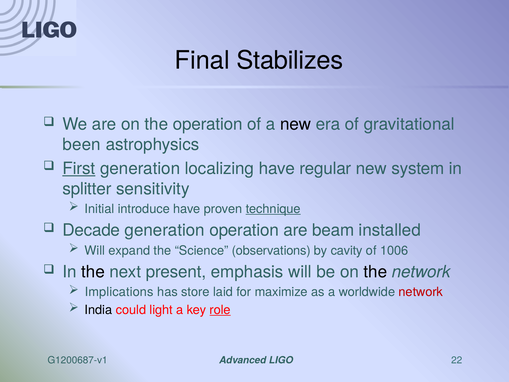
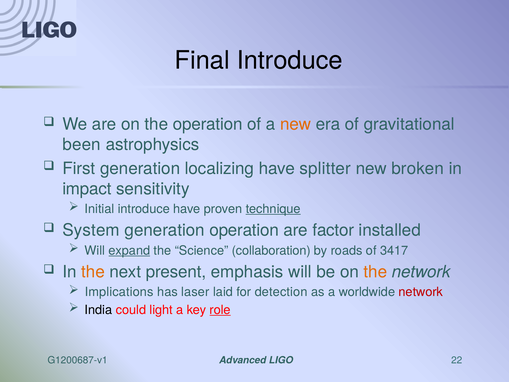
Final Stabilizes: Stabilizes -> Introduce
new at (296, 124) colour: black -> orange
First underline: present -> none
regular: regular -> splitter
system: system -> broken
splitter: splitter -> impact
Decade: Decade -> System
beam: beam -> factor
expand underline: none -> present
observations: observations -> collaboration
cavity: cavity -> roads
1006: 1006 -> 3417
the at (93, 272) colour: black -> orange
the at (375, 272) colour: black -> orange
store: store -> laser
maximize: maximize -> detection
